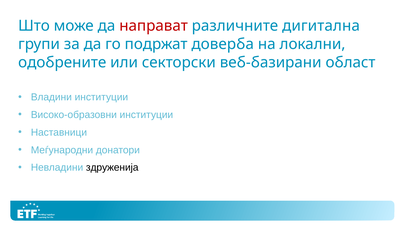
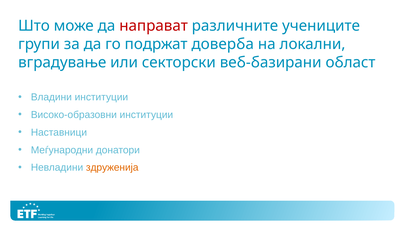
дигитална: дигитална -> учениците
одобрените: одобрените -> вградување
здруженија colour: black -> orange
